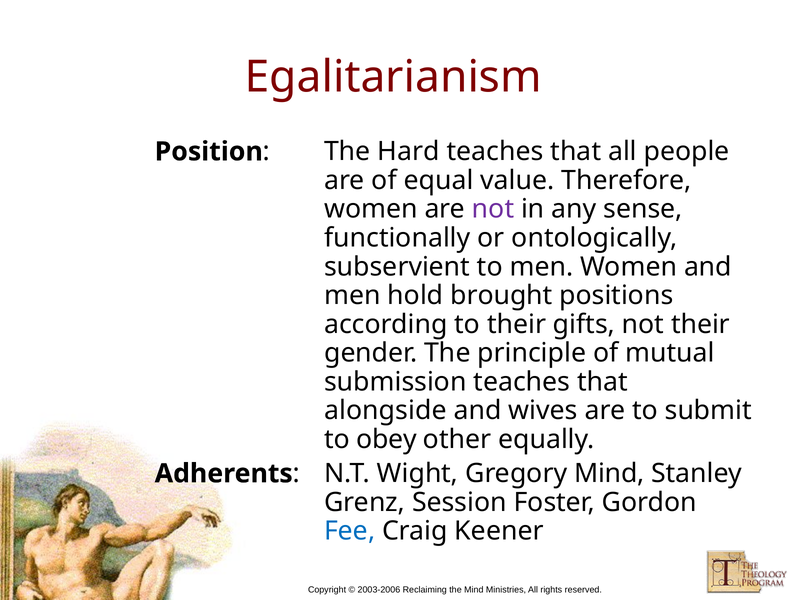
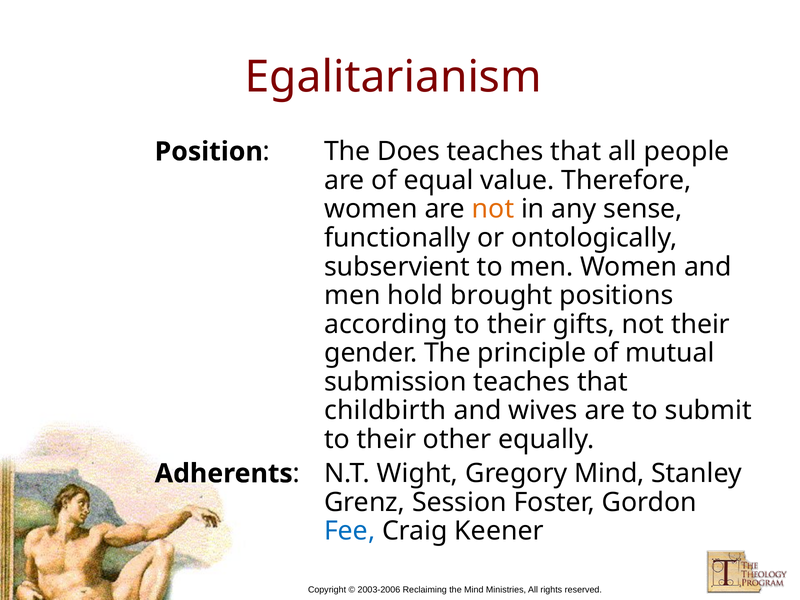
Hard: Hard -> Does
not at (493, 209) colour: purple -> orange
alongside: alongside -> childbirth
obey at (387, 439): obey -> their
